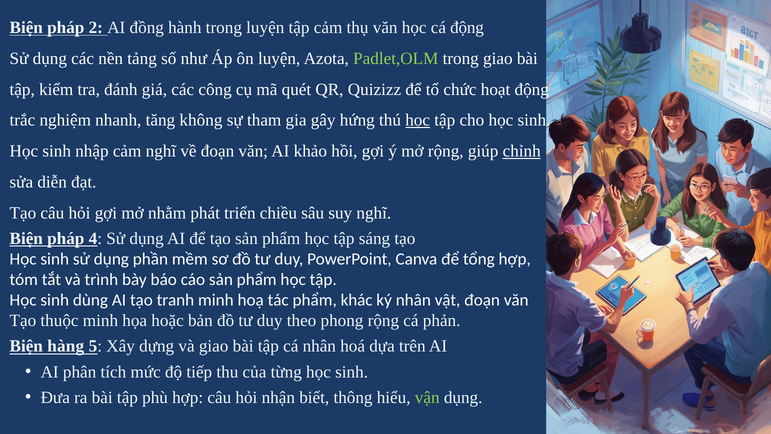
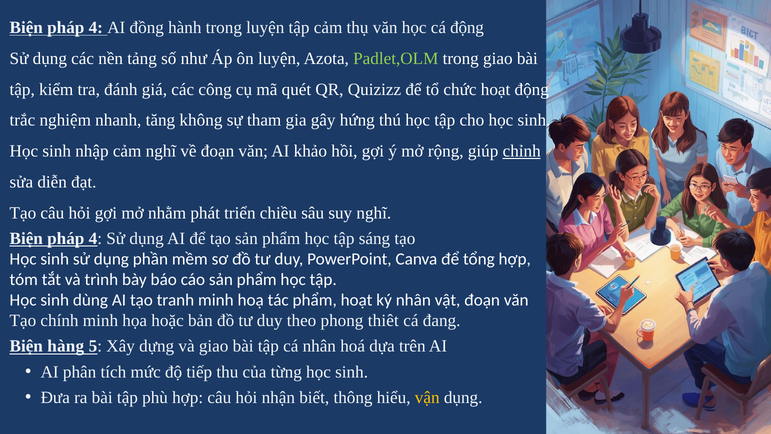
2 at (96, 28): 2 -> 4
học at (418, 120) underline: present -> none
phẩm khác: khác -> hoạt
thuộc: thuộc -> chính
phong rộng: rộng -> thiêt
phản: phản -> đang
vận colour: light green -> yellow
